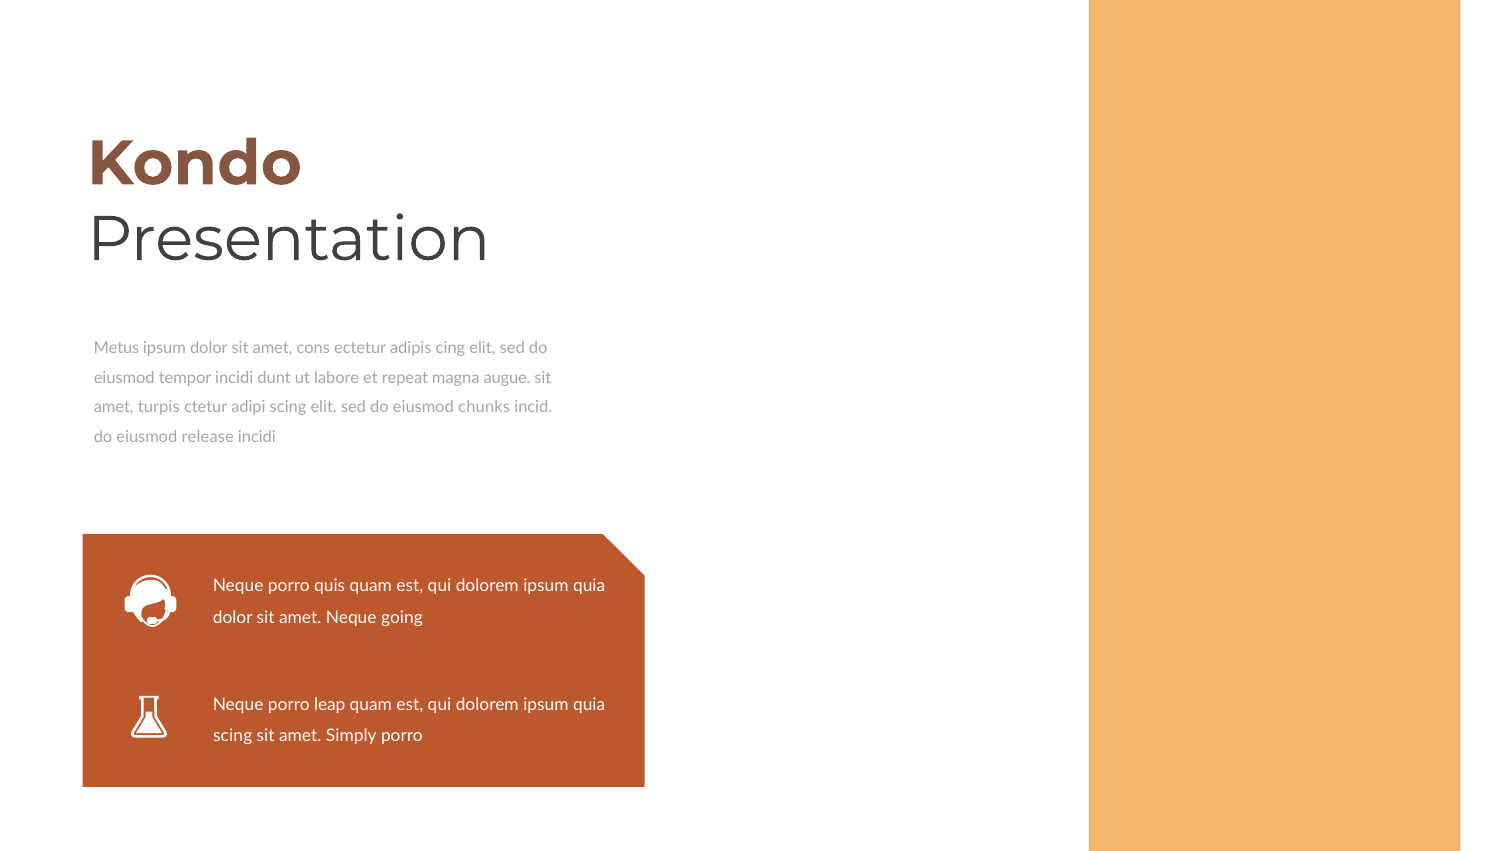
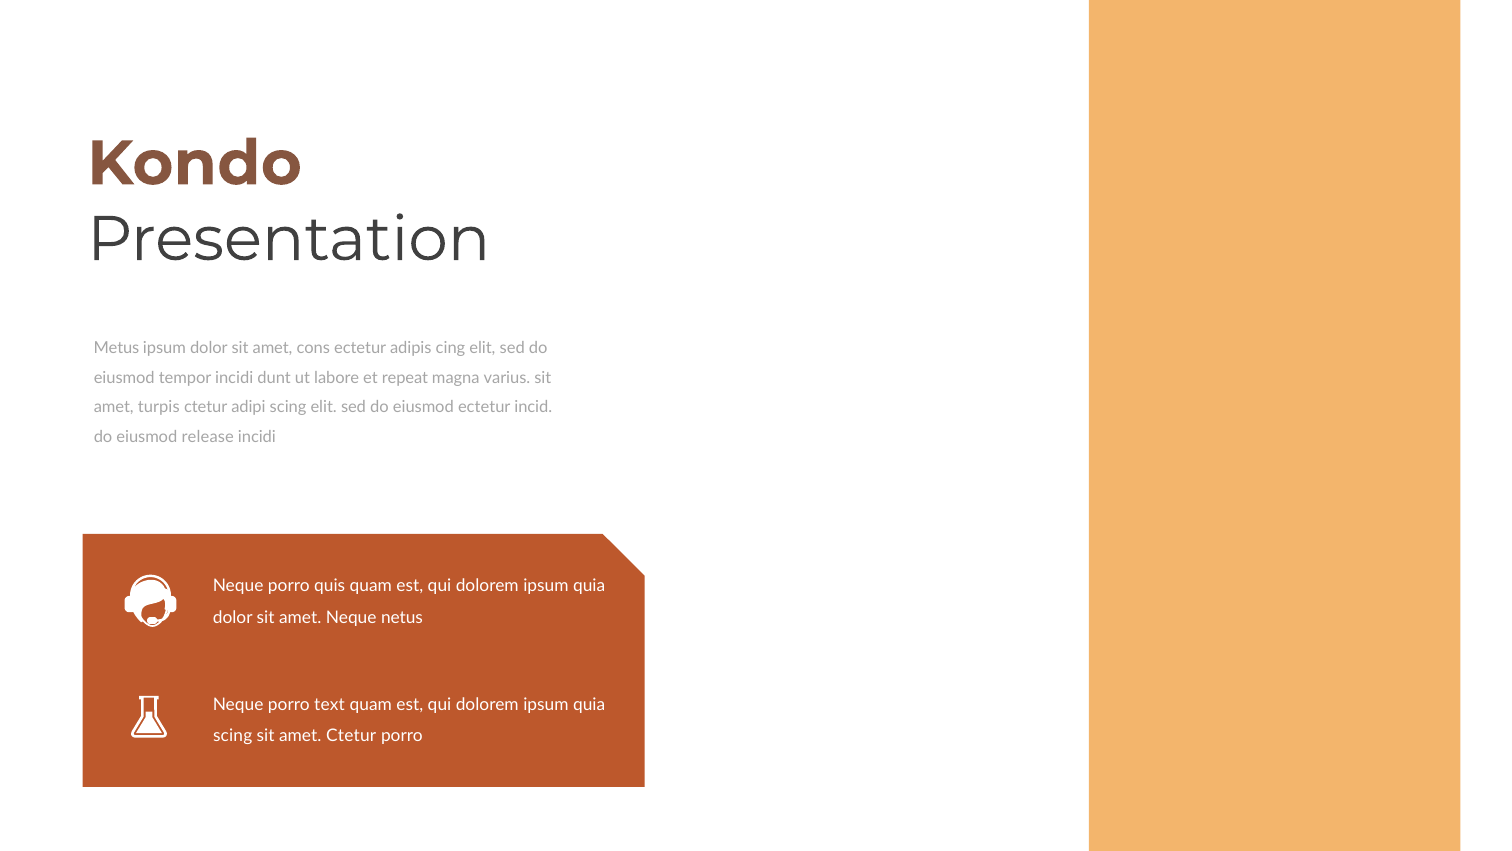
augue: augue -> varius
eiusmod chunks: chunks -> ectetur
going: going -> netus
leap: leap -> text
amet Simply: Simply -> Ctetur
